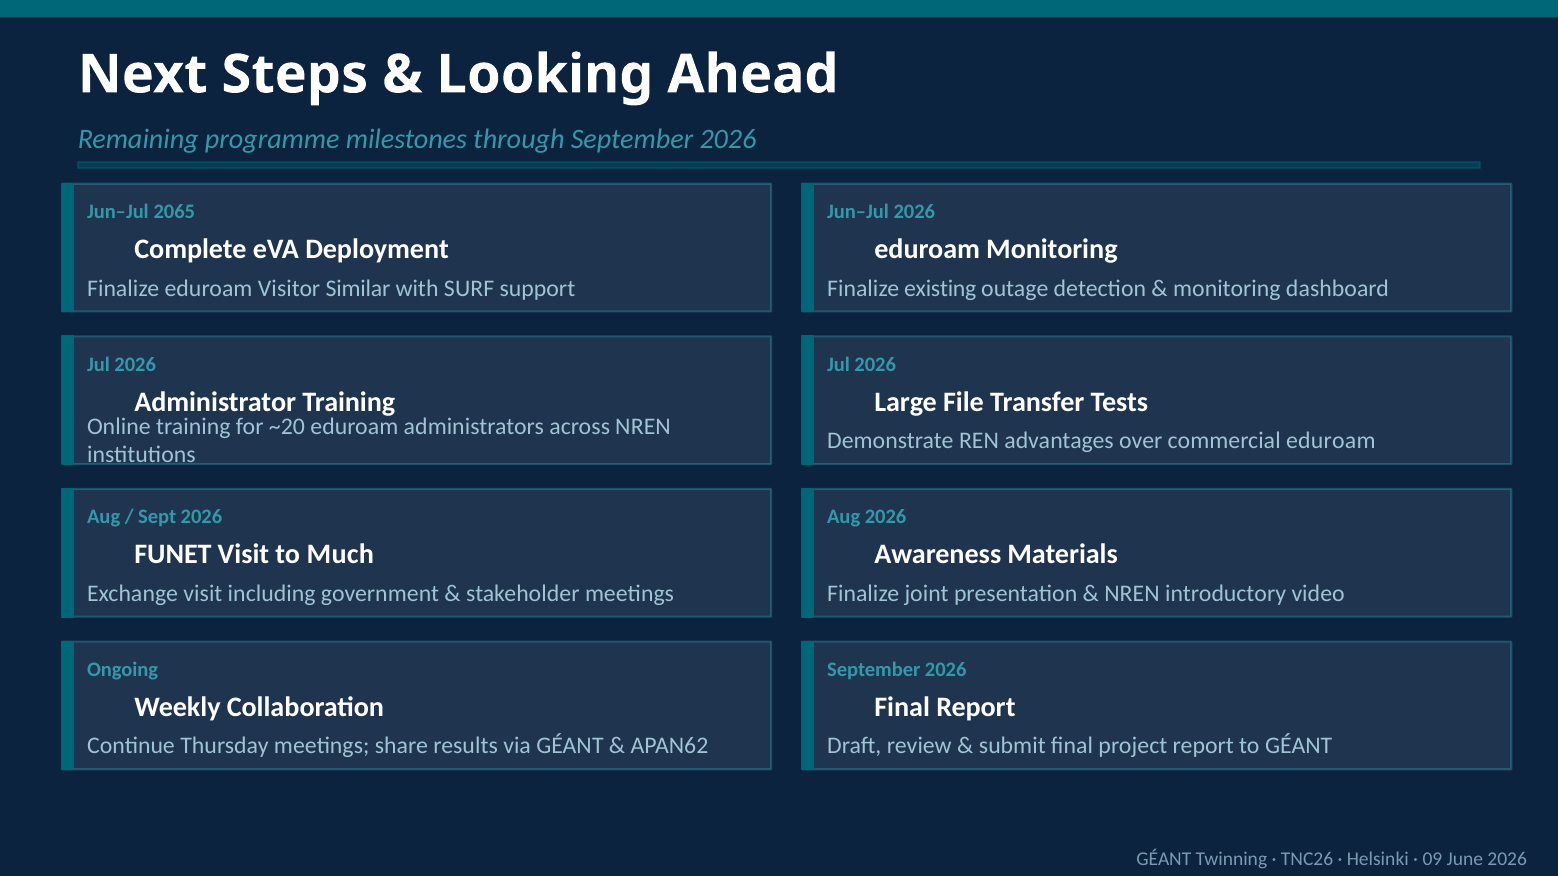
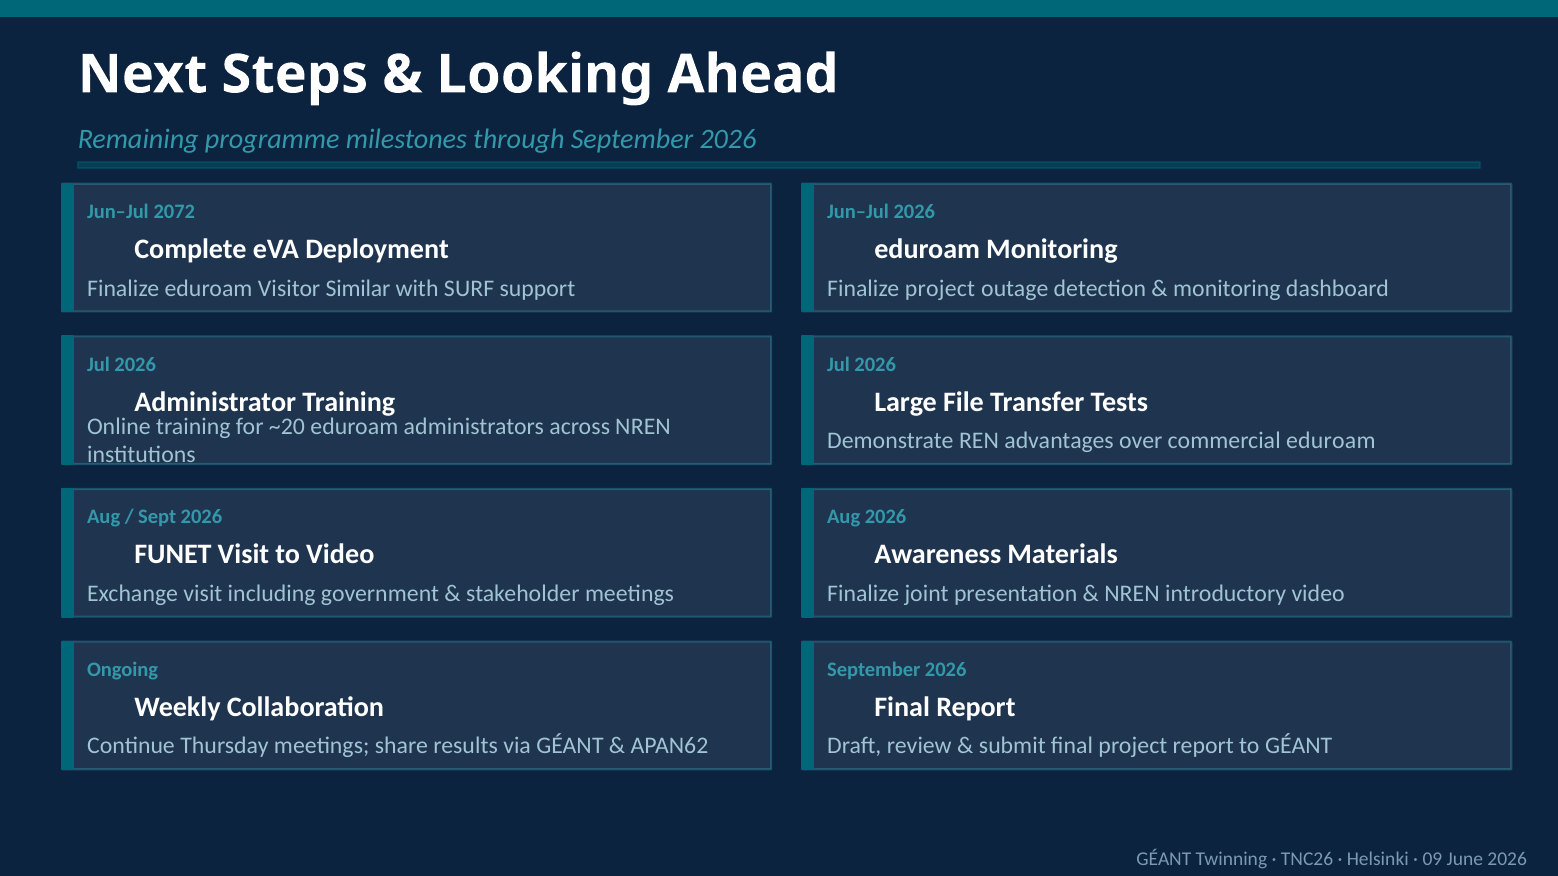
2065: 2065 -> 2072
Finalize existing: existing -> project
to Much: Much -> Video
